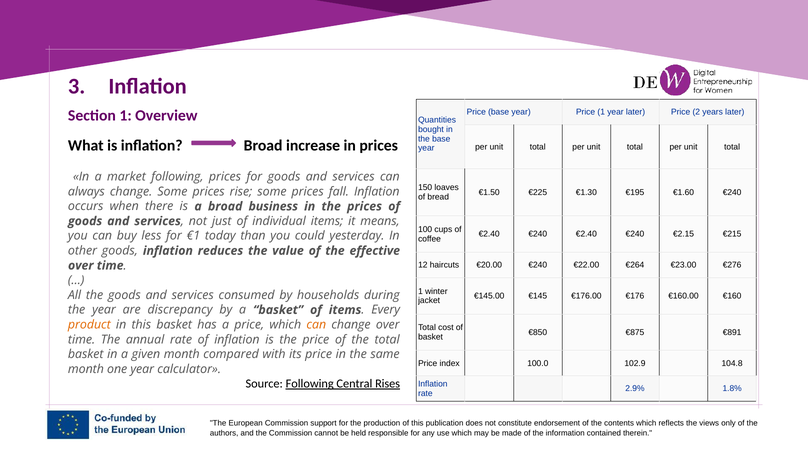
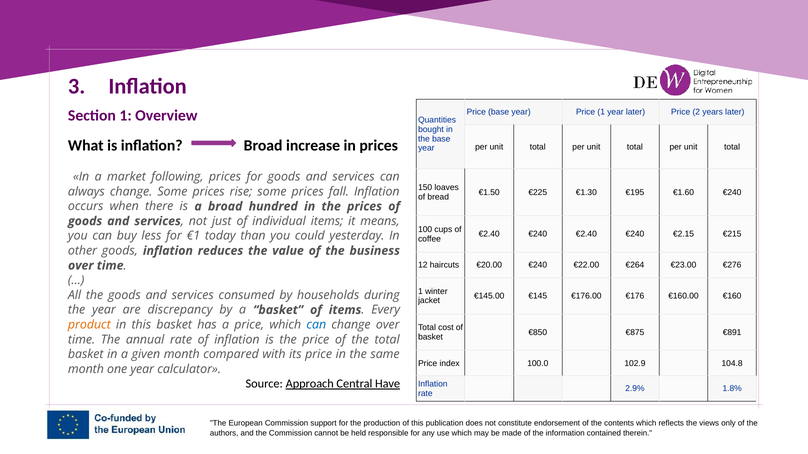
business: business -> hundred
effective: effective -> business
can at (316, 325) colour: orange -> blue
Source Following: Following -> Approach
Rises: Rises -> Have
